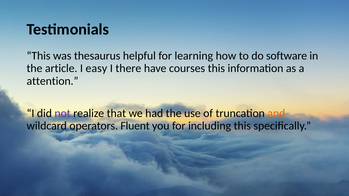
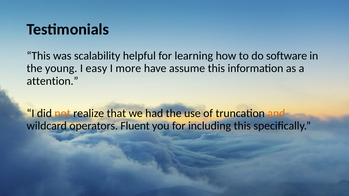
thesaurus: thesaurus -> scalability
article: article -> young
there: there -> more
courses: courses -> assume
not colour: purple -> orange
